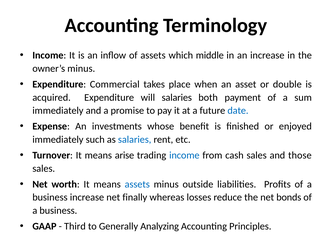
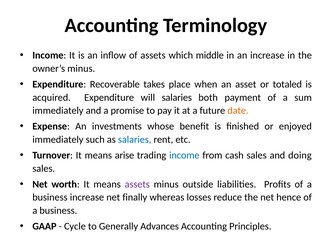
Commercial: Commercial -> Recoverable
double: double -> totaled
date colour: blue -> orange
those: those -> doing
assets at (137, 184) colour: blue -> purple
bonds: bonds -> hence
Third: Third -> Cycle
Analyzing: Analyzing -> Advances
